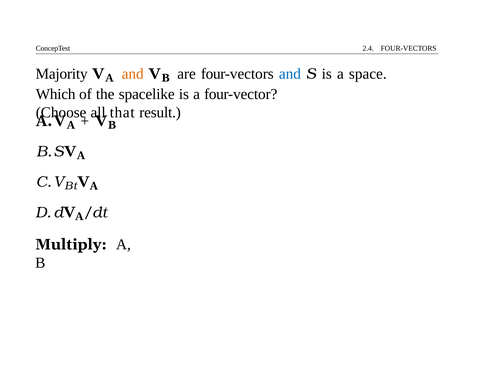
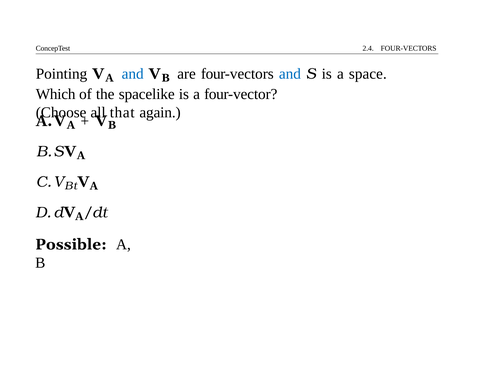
Majority: Majority -> Pointing
and at (133, 74) colour: orange -> blue
result: result -> again
Multiply: Multiply -> Possible
